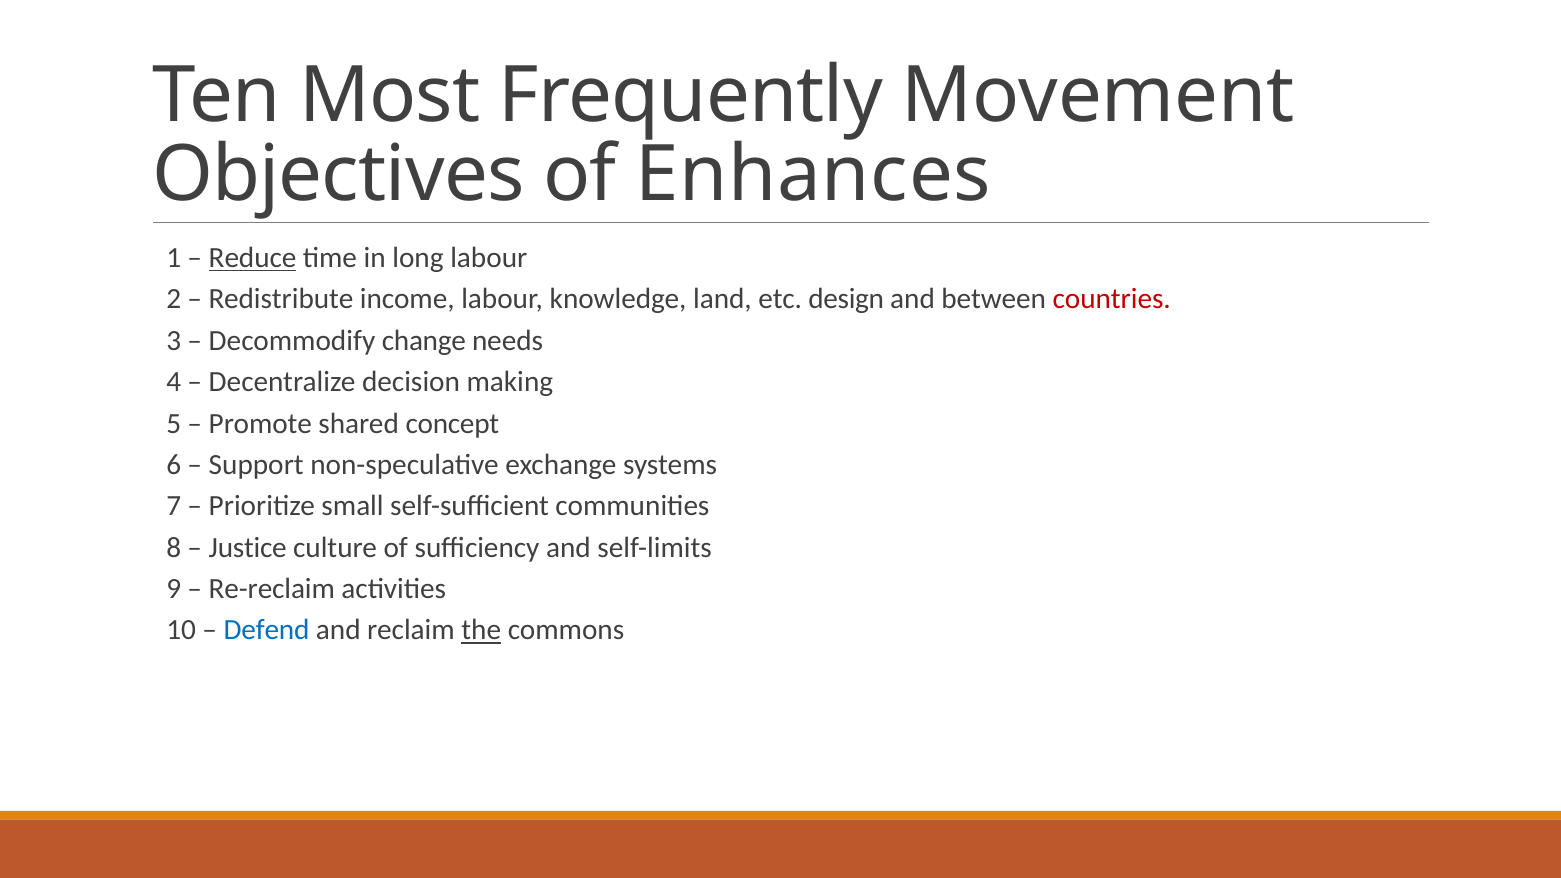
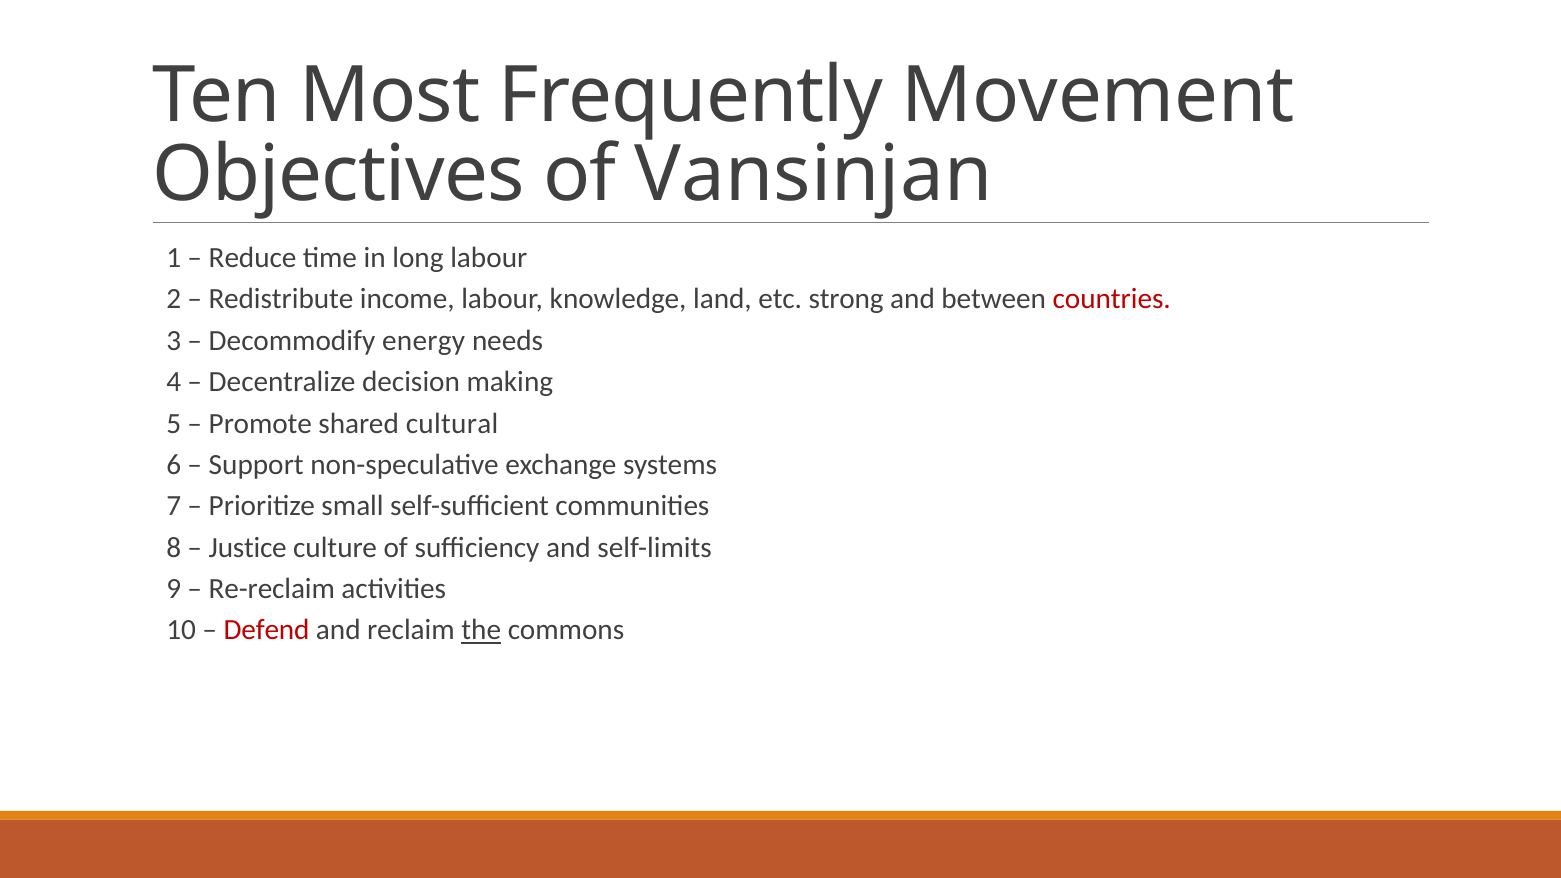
Enhances: Enhances -> Vansinjan
Reduce underline: present -> none
design: design -> strong
change: change -> energy
concept: concept -> cultural
Defend colour: blue -> red
